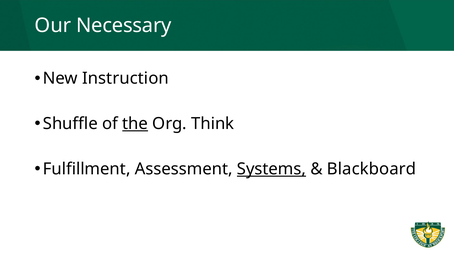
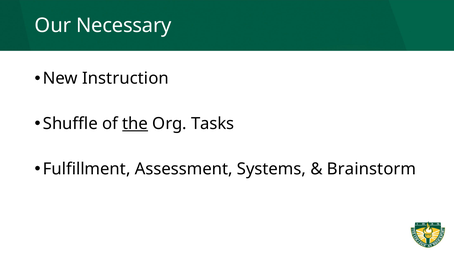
Think: Think -> Tasks
Systems underline: present -> none
Blackboard: Blackboard -> Brainstorm
